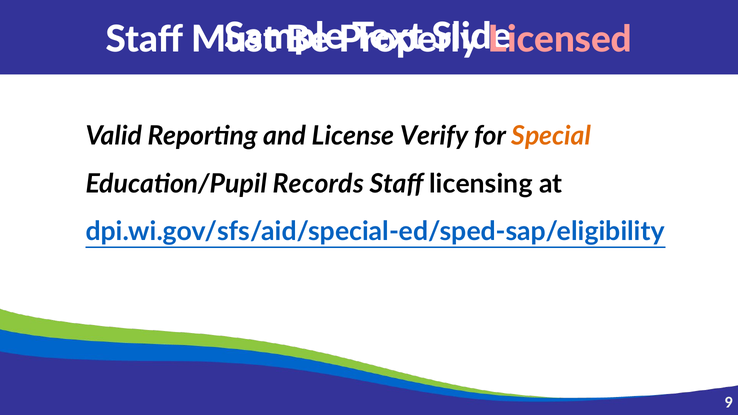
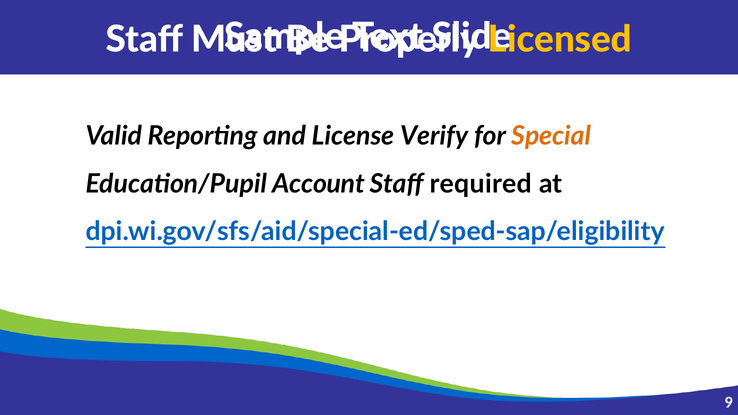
Licensed colour: pink -> yellow
Records: Records -> Account
licensing: licensing -> required
